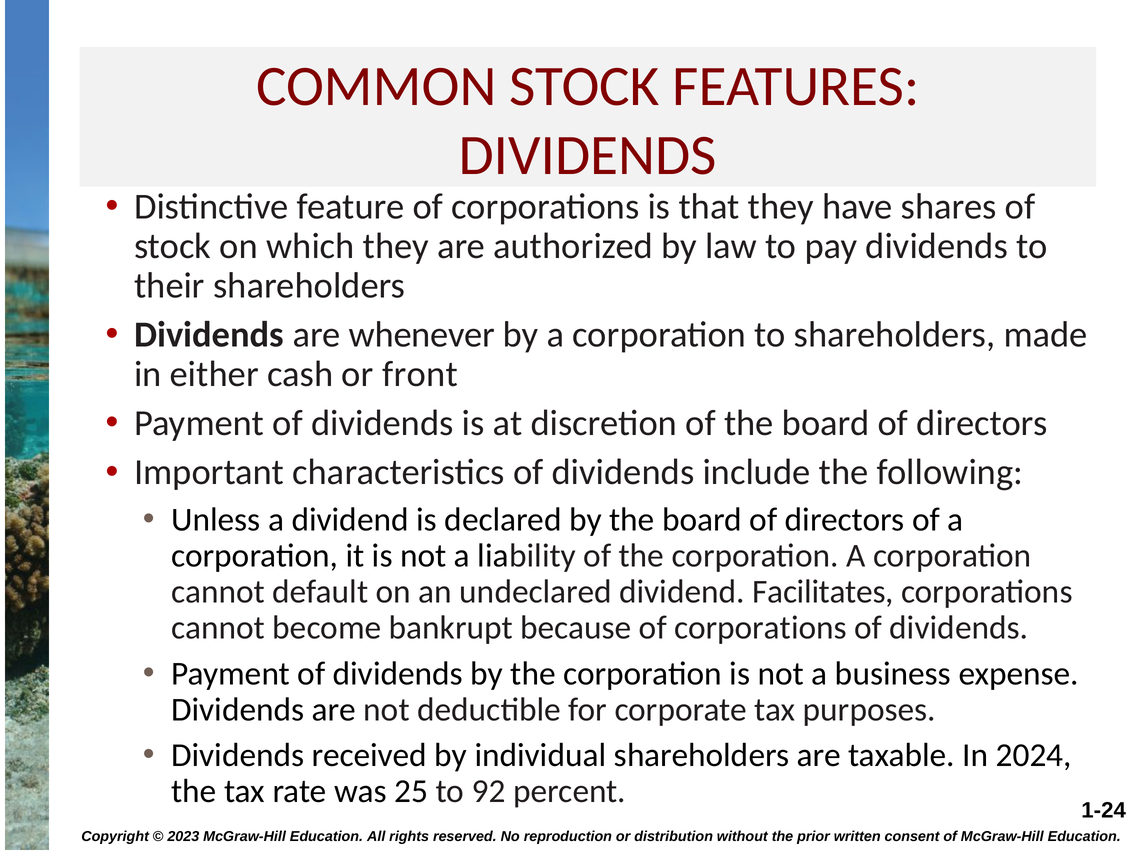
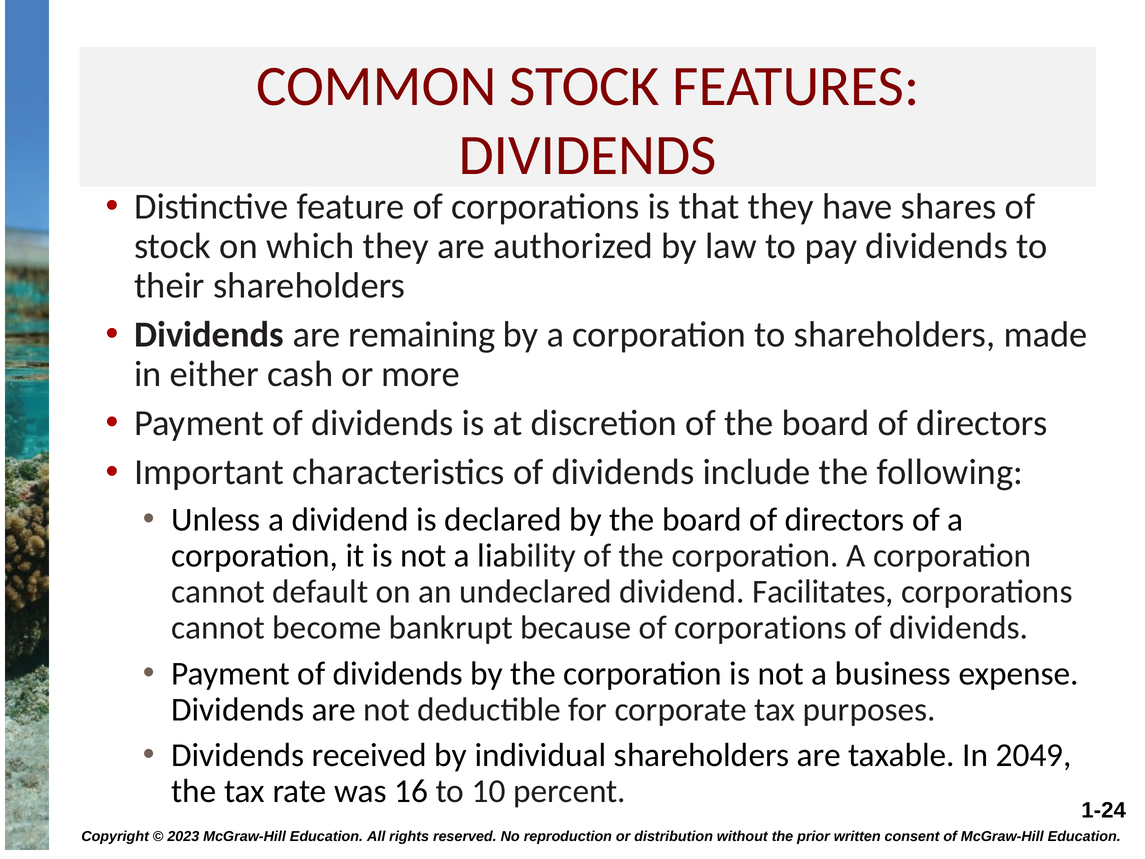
whenever: whenever -> remaining
front: front -> more
2024: 2024 -> 2049
25: 25 -> 16
92: 92 -> 10
